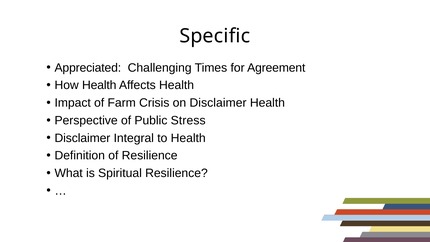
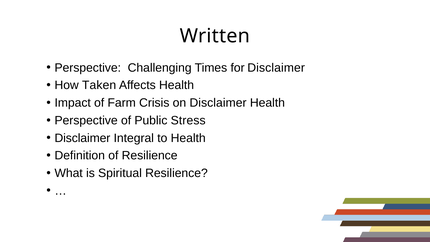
Specific: Specific -> Written
Appreciated at (88, 68): Appreciated -> Perspective
for Agreement: Agreement -> Disclaimer
How Health: Health -> Taken
